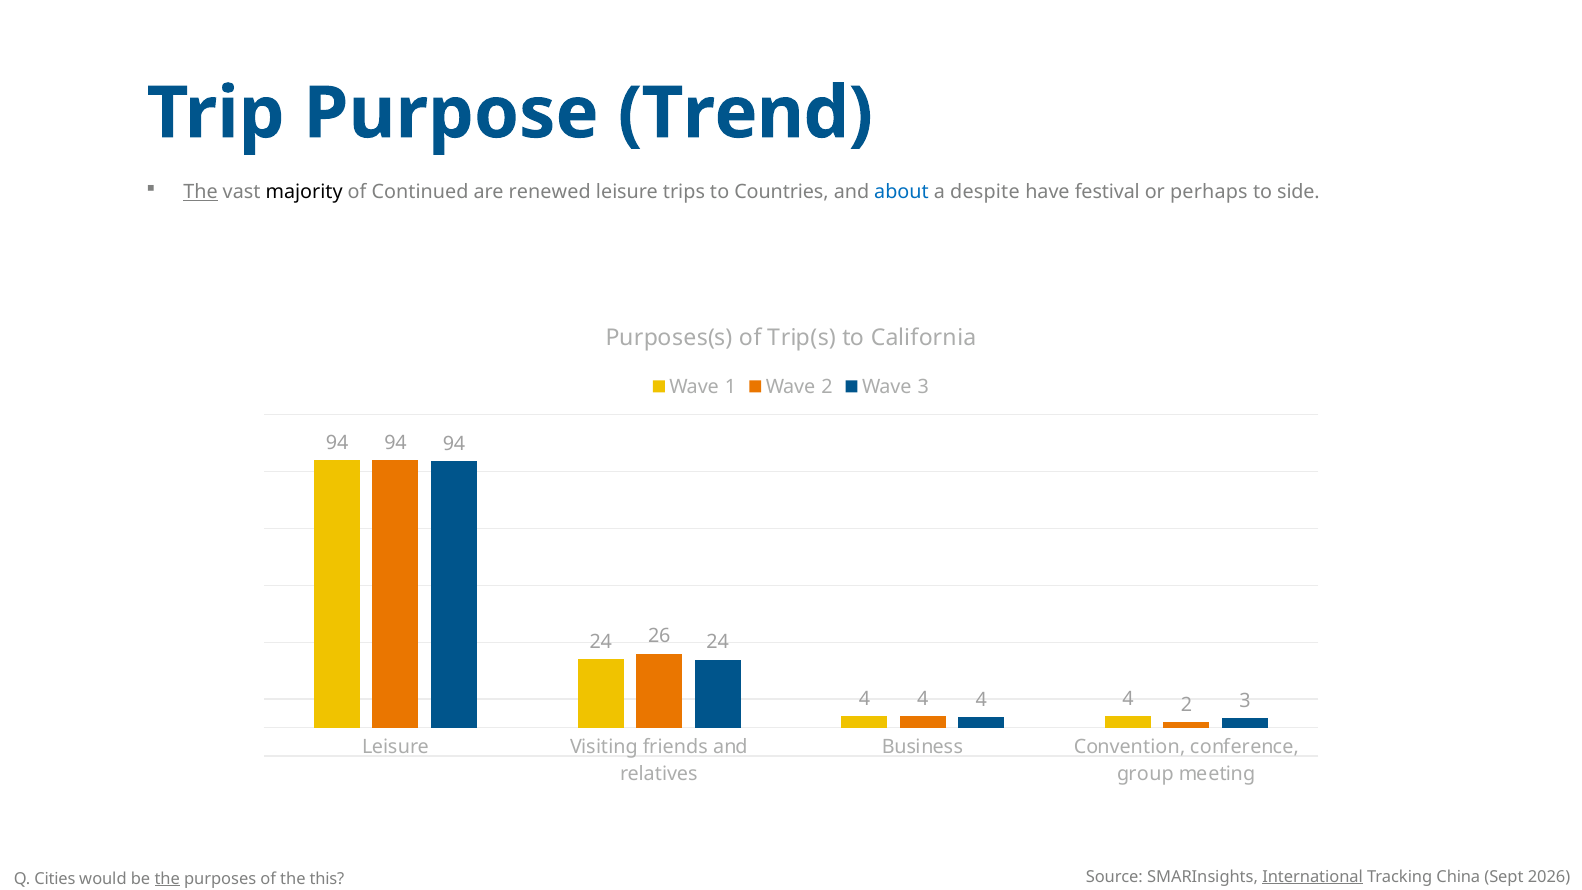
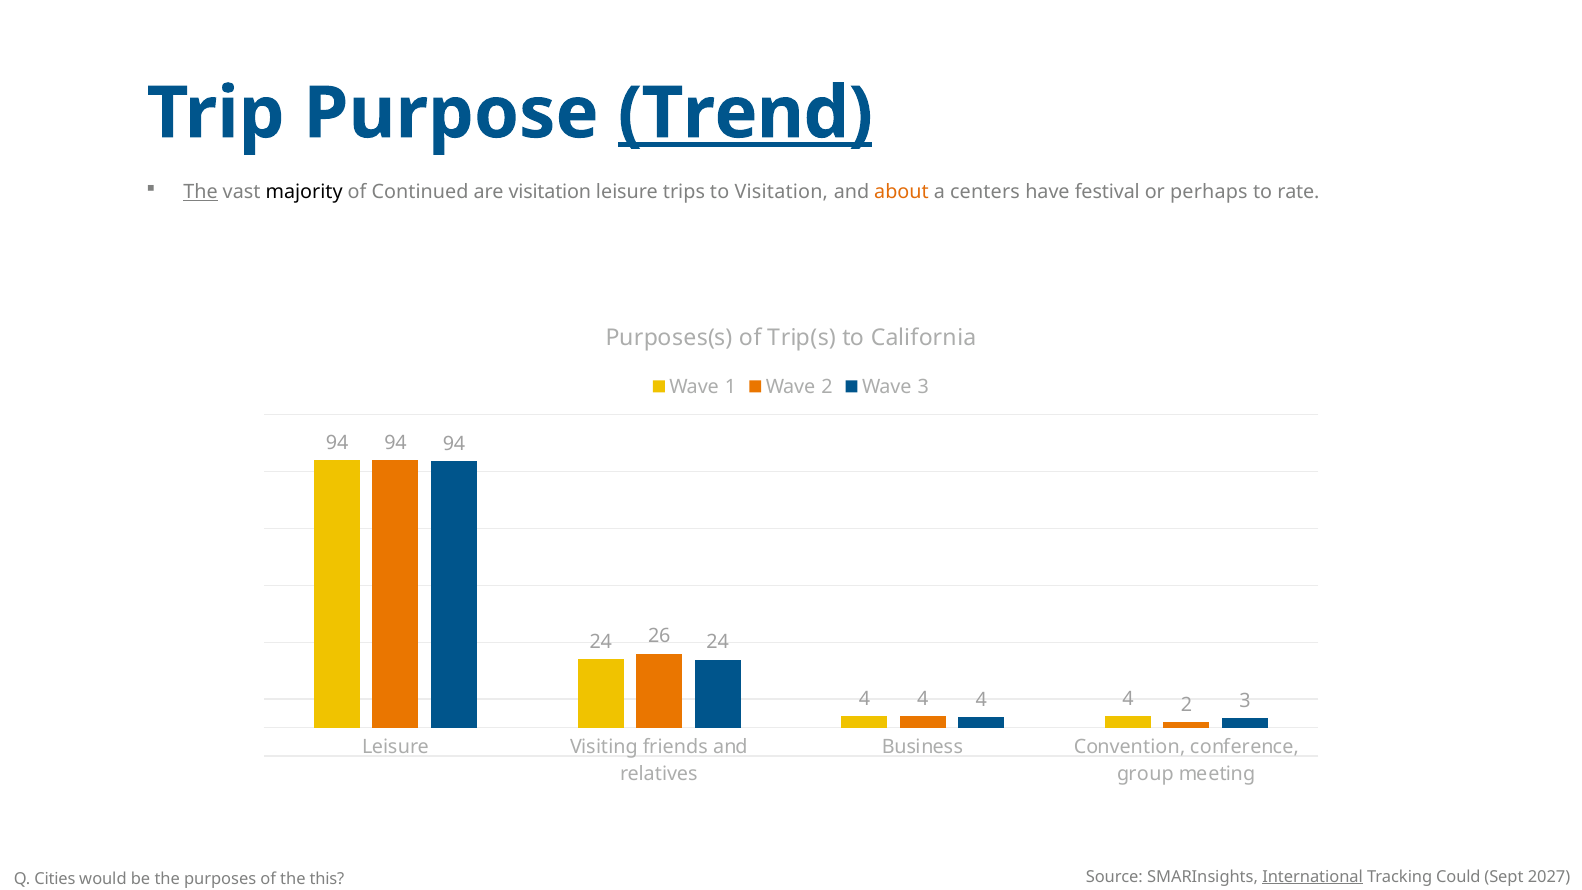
Trend underline: none -> present
are renewed: renewed -> visitation
to Countries: Countries -> Visitation
about colour: blue -> orange
despite: despite -> centers
side: side -> rate
China: China -> Could
2026: 2026 -> 2027
the at (167, 879) underline: present -> none
